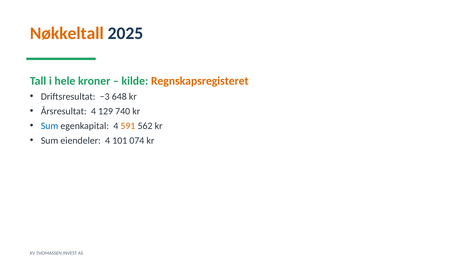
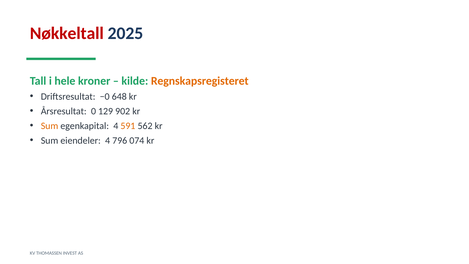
Nøkkeltall colour: orange -> red
−3: −3 -> −0
Årsresultat 4: 4 -> 0
740: 740 -> 902
Sum at (50, 126) colour: blue -> orange
101: 101 -> 796
